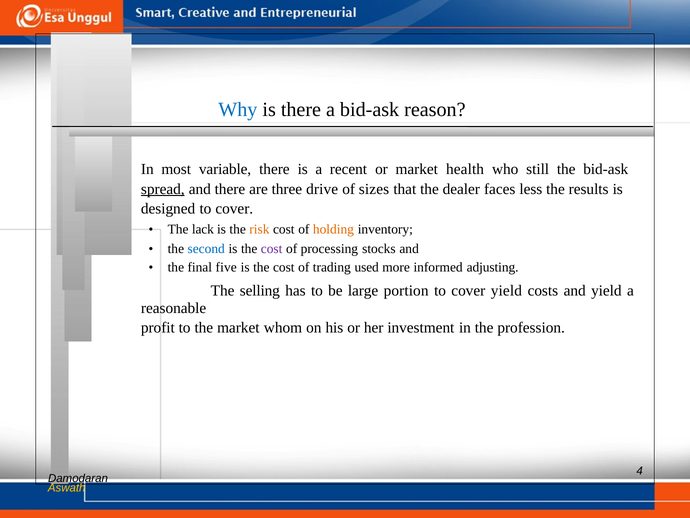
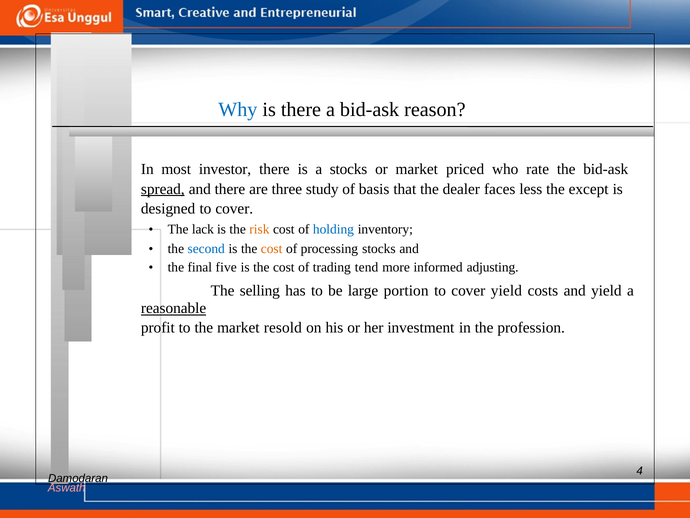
variable: variable -> investor
a recent: recent -> stocks
health: health -> priced
still: still -> rate
drive: drive -> study
sizes: sizes -> basis
results: results -> except
holding colour: orange -> blue
cost at (272, 249) colour: purple -> orange
used: used -> tend
reasonable underline: none -> present
whom: whom -> resold
Aswath colour: yellow -> pink
